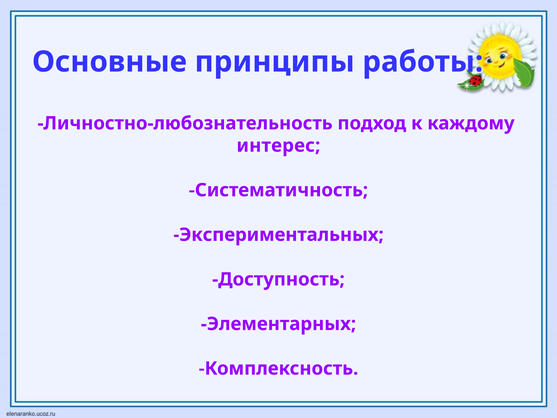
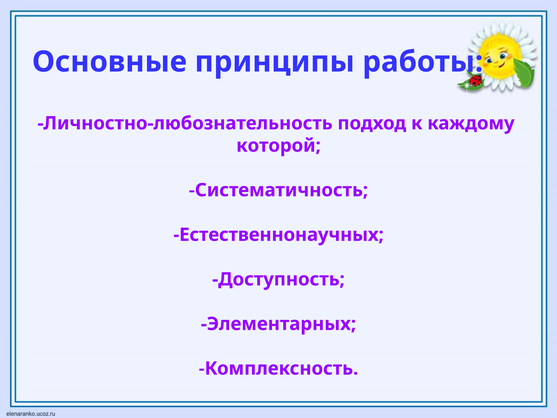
интерес: интерес -> которой
Экспериментальных: Экспериментальных -> Естественнонаучных
